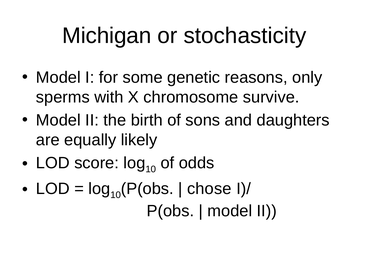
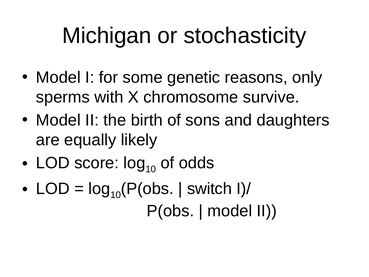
chose: chose -> switch
